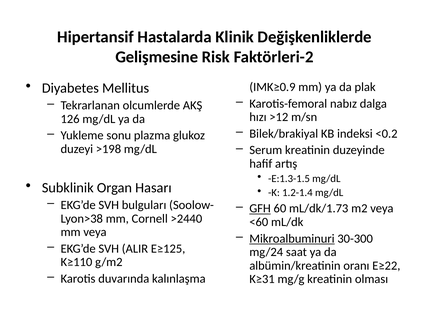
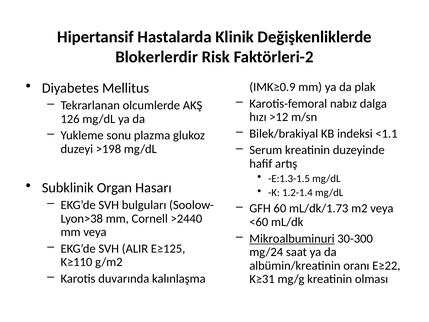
Gelişmesine: Gelişmesine -> Blokerlerdir
<0.2: <0.2 -> <1.1
GFH underline: present -> none
